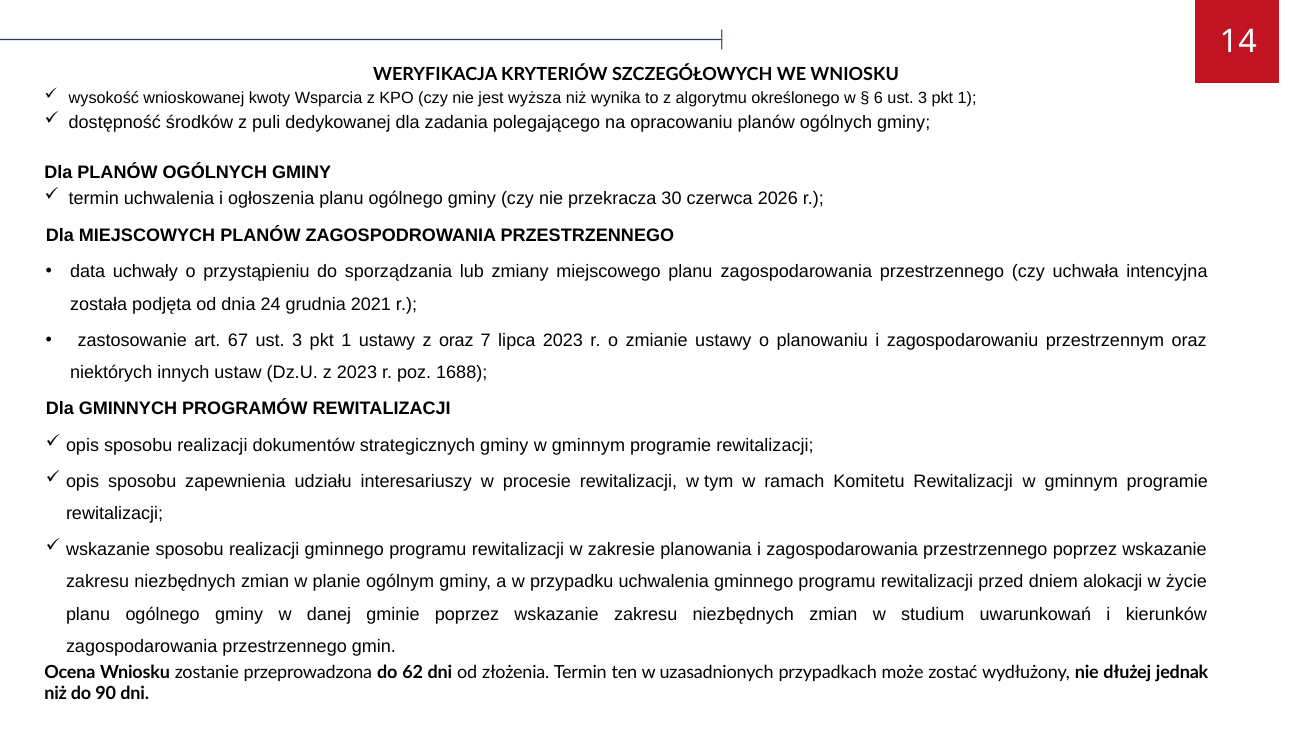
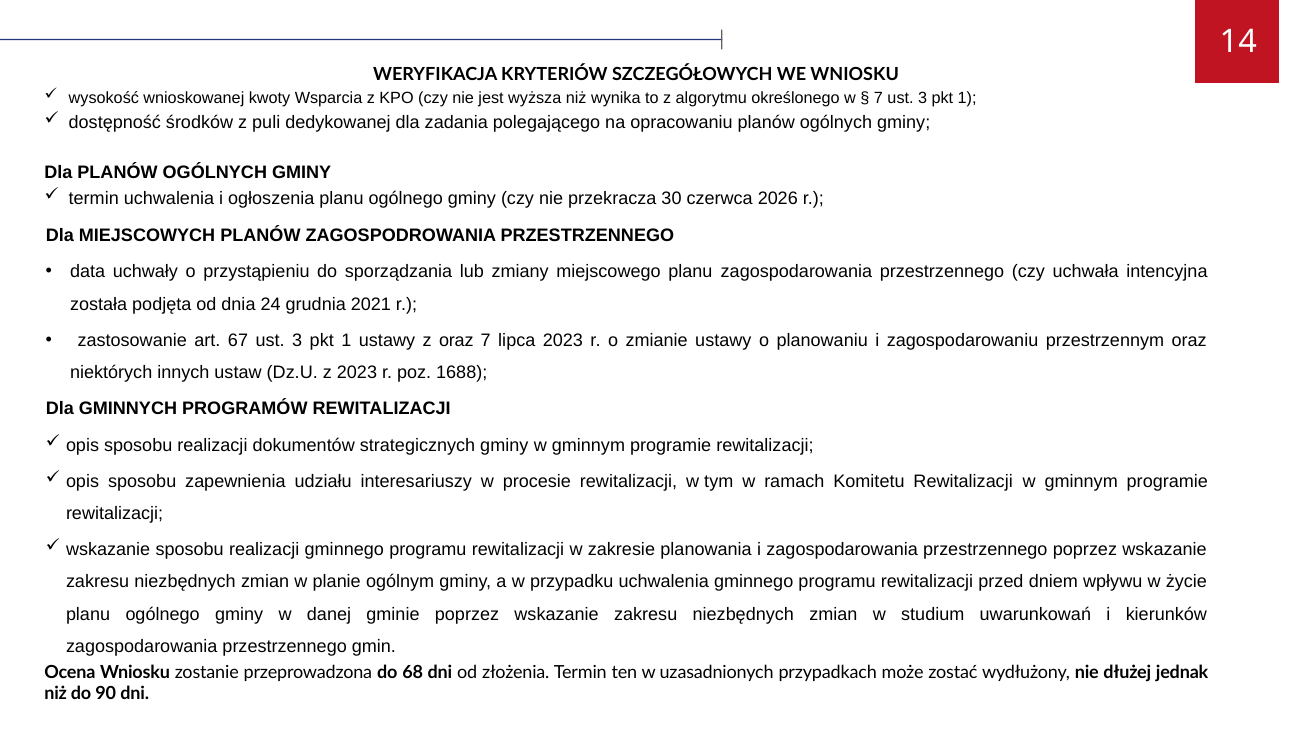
6 at (878, 98): 6 -> 7
alokacji: alokacji -> wpływu
62: 62 -> 68
